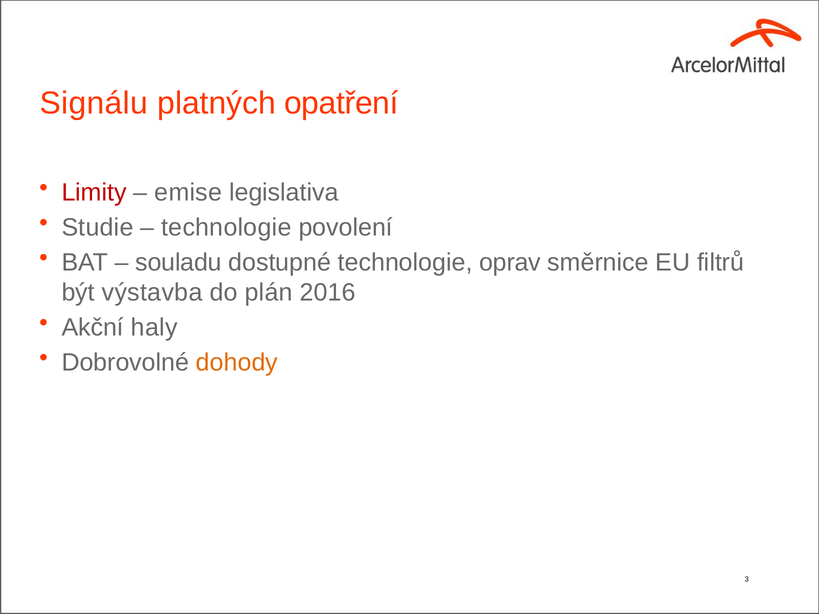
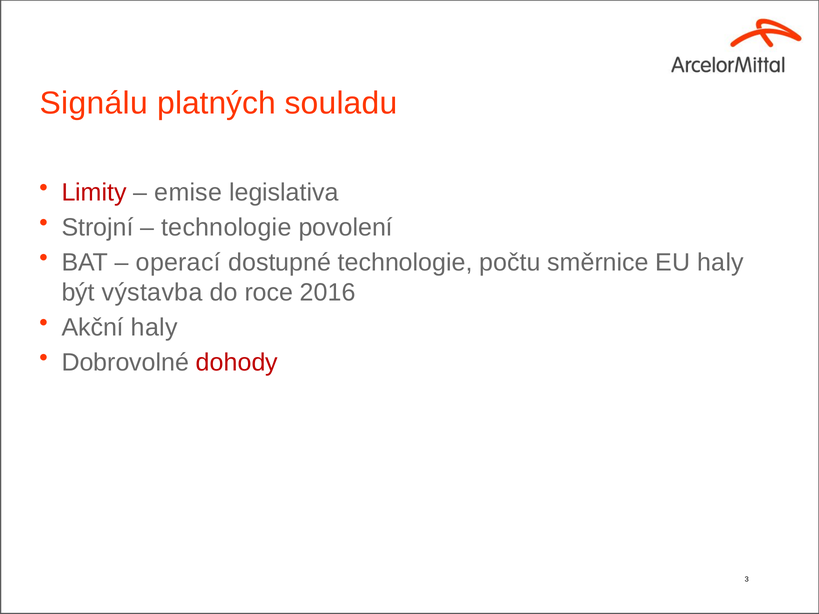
opatření: opatření -> souladu
Studie: Studie -> Strojní
souladu: souladu -> operací
oprav: oprav -> počtu
EU filtrů: filtrů -> haly
plán: plán -> roce
dohody colour: orange -> red
